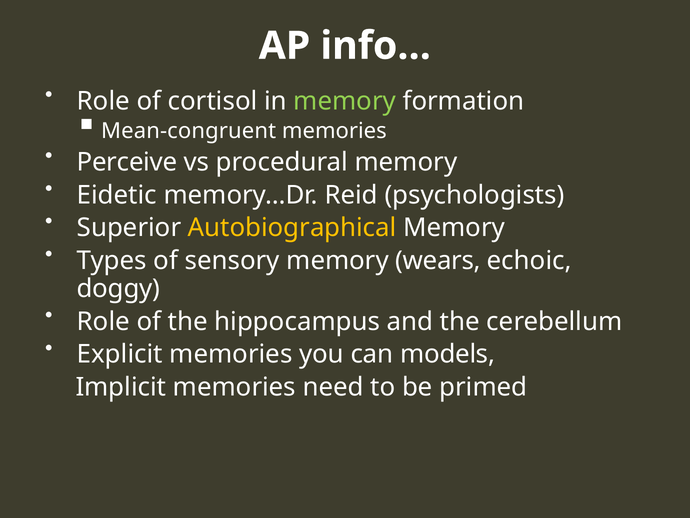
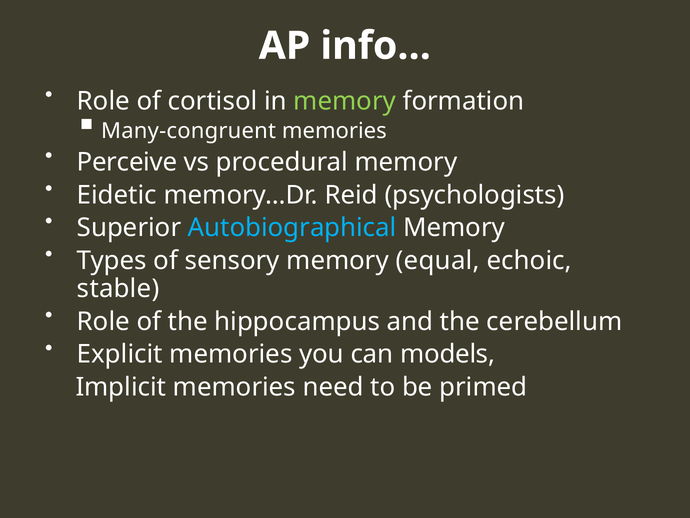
Mean-congruent: Mean-congruent -> Many-congruent
Autobiographical colour: yellow -> light blue
wears: wears -> equal
doggy: doggy -> stable
